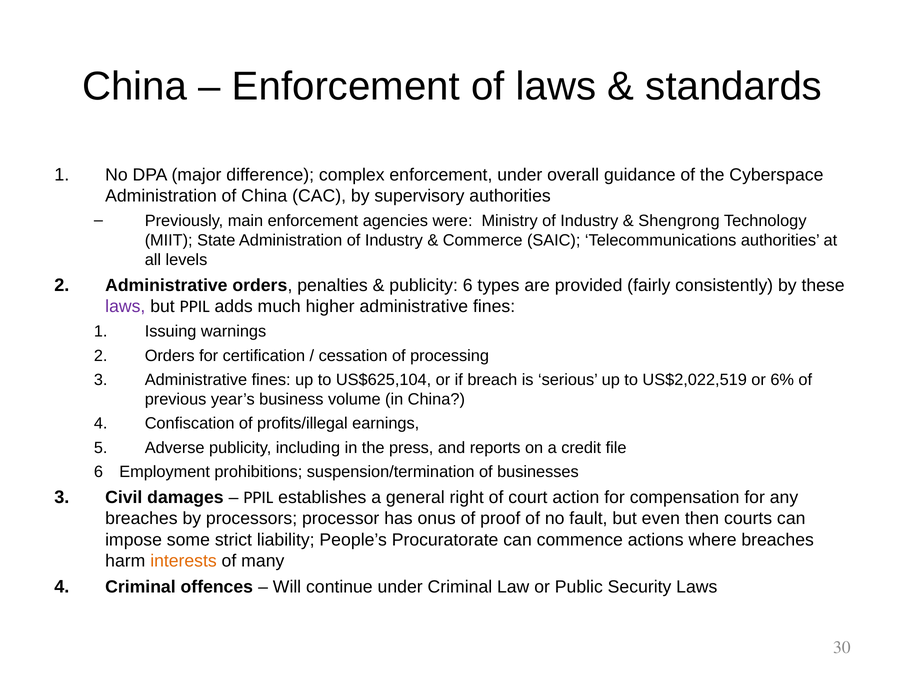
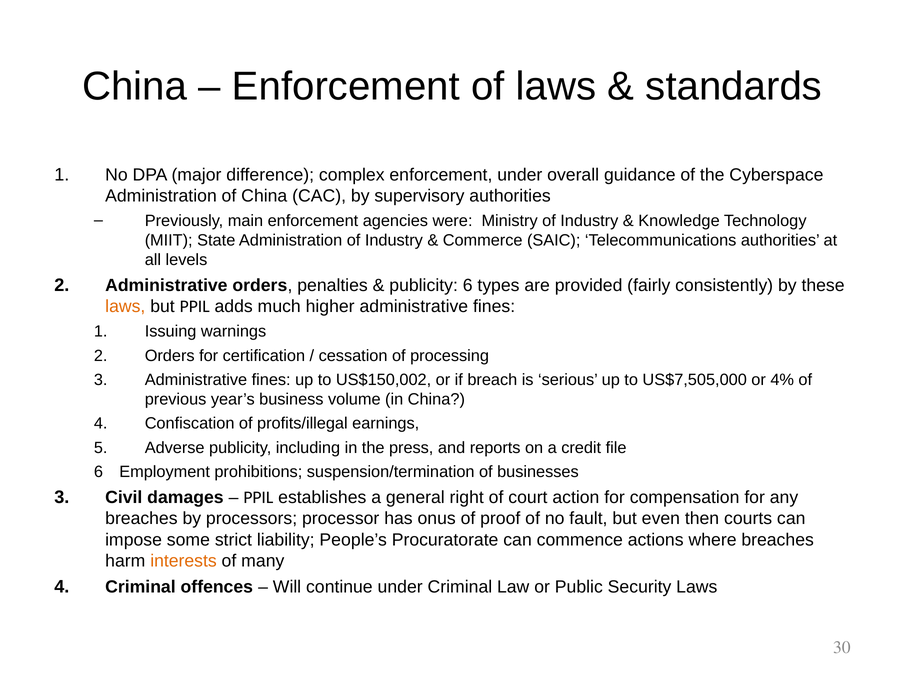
Shengrong: Shengrong -> Knowledge
laws at (125, 307) colour: purple -> orange
US$625,104: US$625,104 -> US$150,002
US$2,022,519: US$2,022,519 -> US$7,505,000
6%: 6% -> 4%
